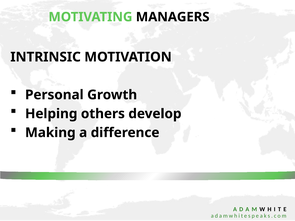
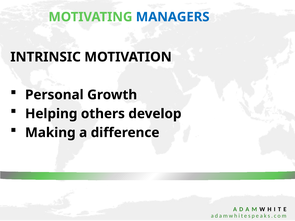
MANAGERS colour: black -> blue
